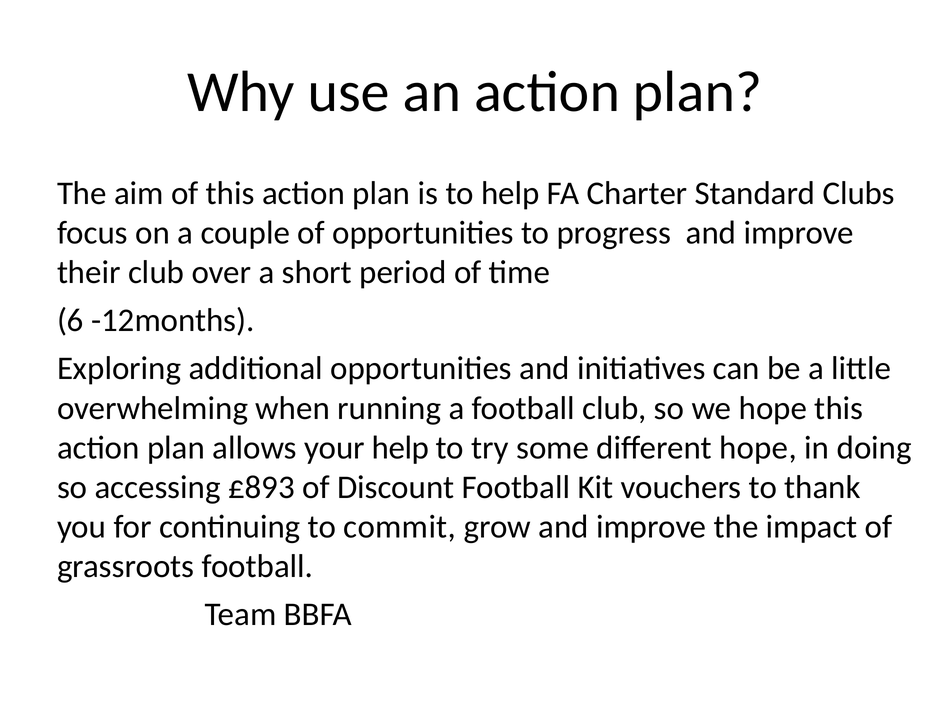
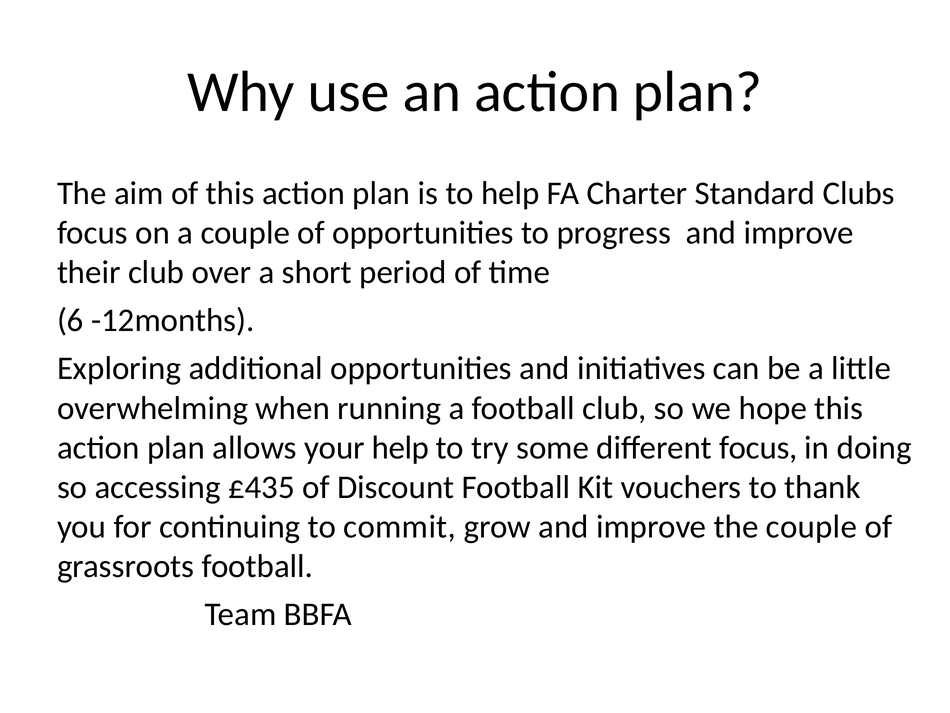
different hope: hope -> focus
£893: £893 -> £435
the impact: impact -> couple
